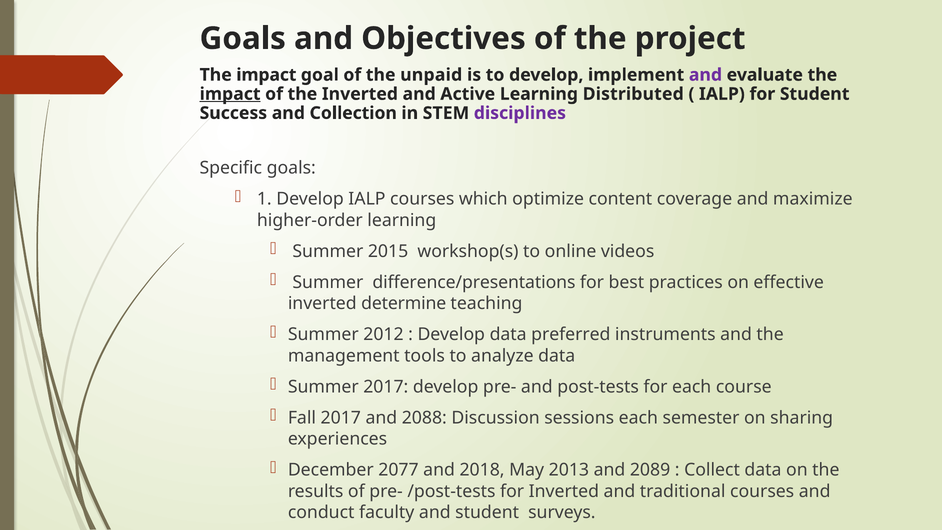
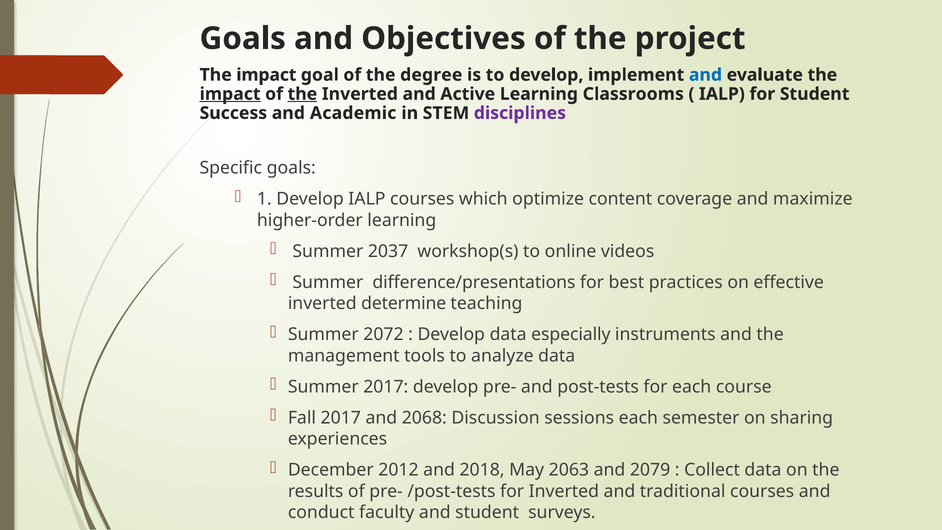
unpaid: unpaid -> degree
and at (705, 75) colour: purple -> blue
the at (302, 94) underline: none -> present
Distributed: Distributed -> Classrooms
Collection: Collection -> Academic
2015: 2015 -> 2037
2012: 2012 -> 2072
preferred: preferred -> especially
2088: 2088 -> 2068
2077: 2077 -> 2012
2013: 2013 -> 2063
2089: 2089 -> 2079
